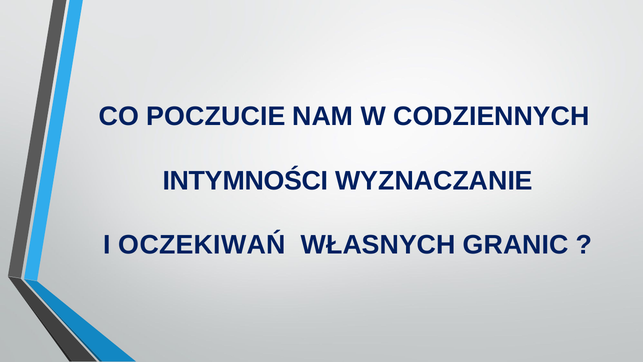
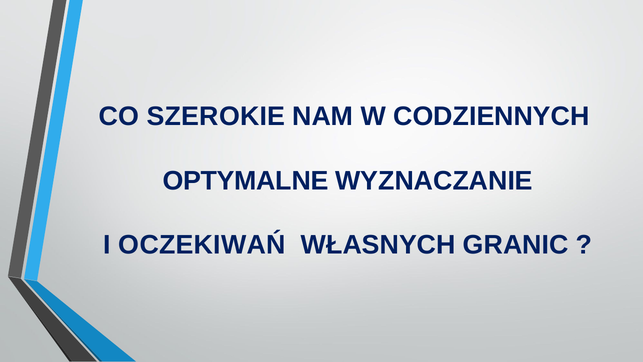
POCZUCIE: POCZUCIE -> SZEROKIE
INTYMNOŚCI: INTYMNOŚCI -> OPTYMALNE
